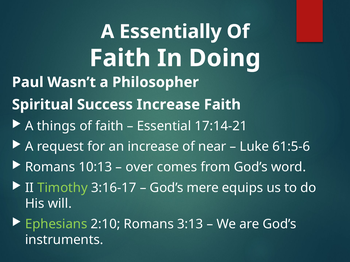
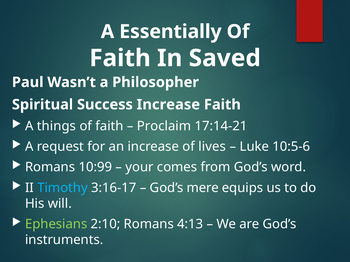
Doing: Doing -> Saved
Essential: Essential -> Proclaim
near: near -> lives
61:5-6: 61:5-6 -> 10:5-6
10:13: 10:13 -> 10:99
over: over -> your
Timothy colour: light green -> light blue
3:13: 3:13 -> 4:13
